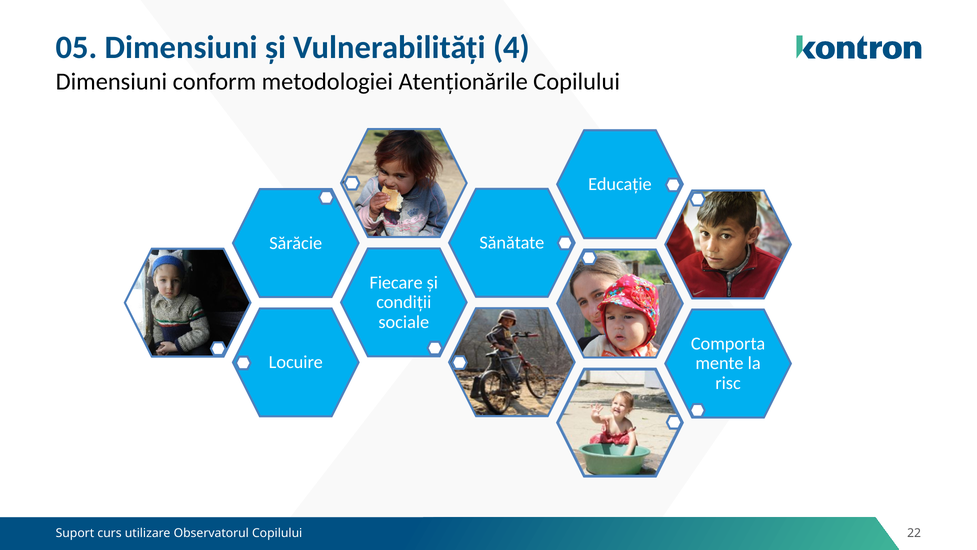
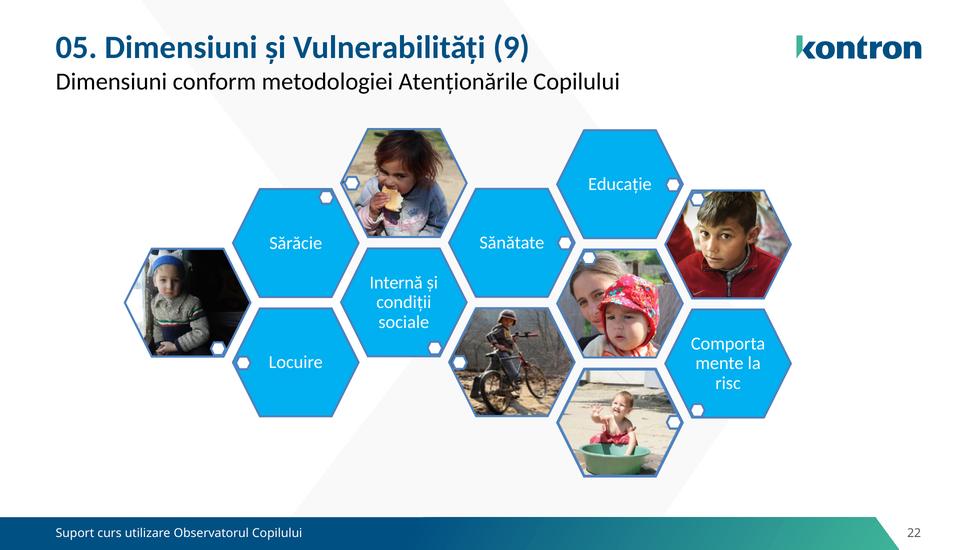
4: 4 -> 9
Fiecare: Fiecare -> Internă
